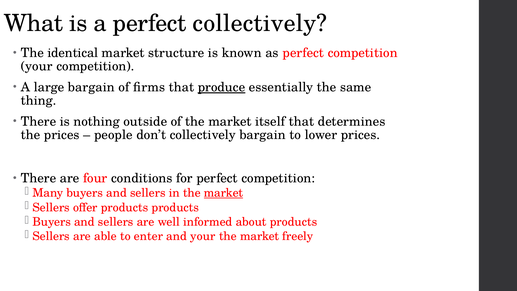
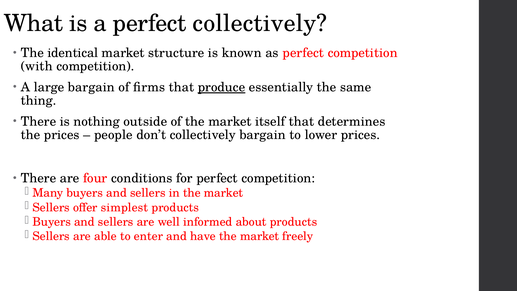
your at (37, 66): your -> with
market at (224, 193) underline: present -> none
offer products: products -> simplest
and your: your -> have
